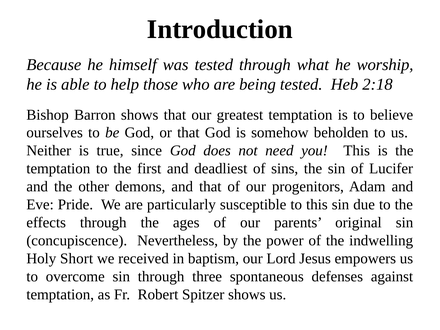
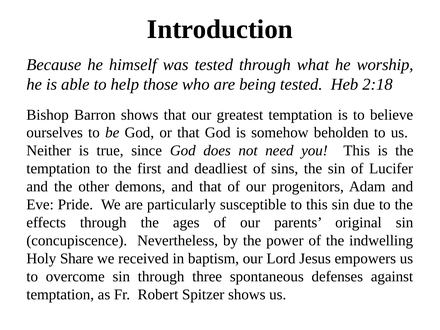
Short: Short -> Share
